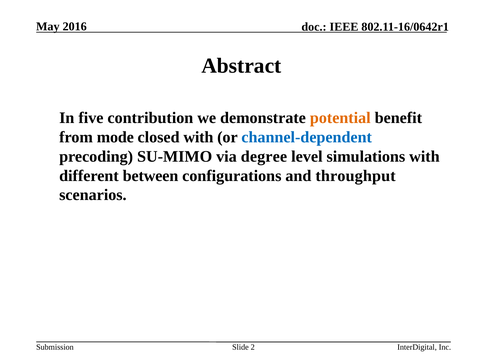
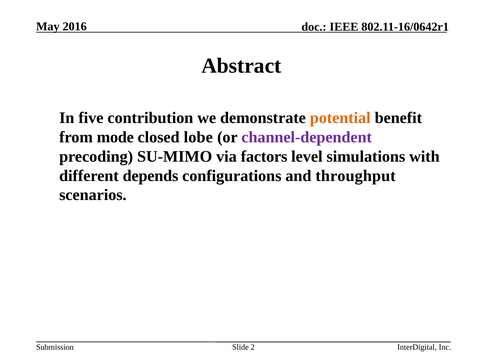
closed with: with -> lobe
channel-dependent colour: blue -> purple
degree: degree -> factors
between: between -> depends
